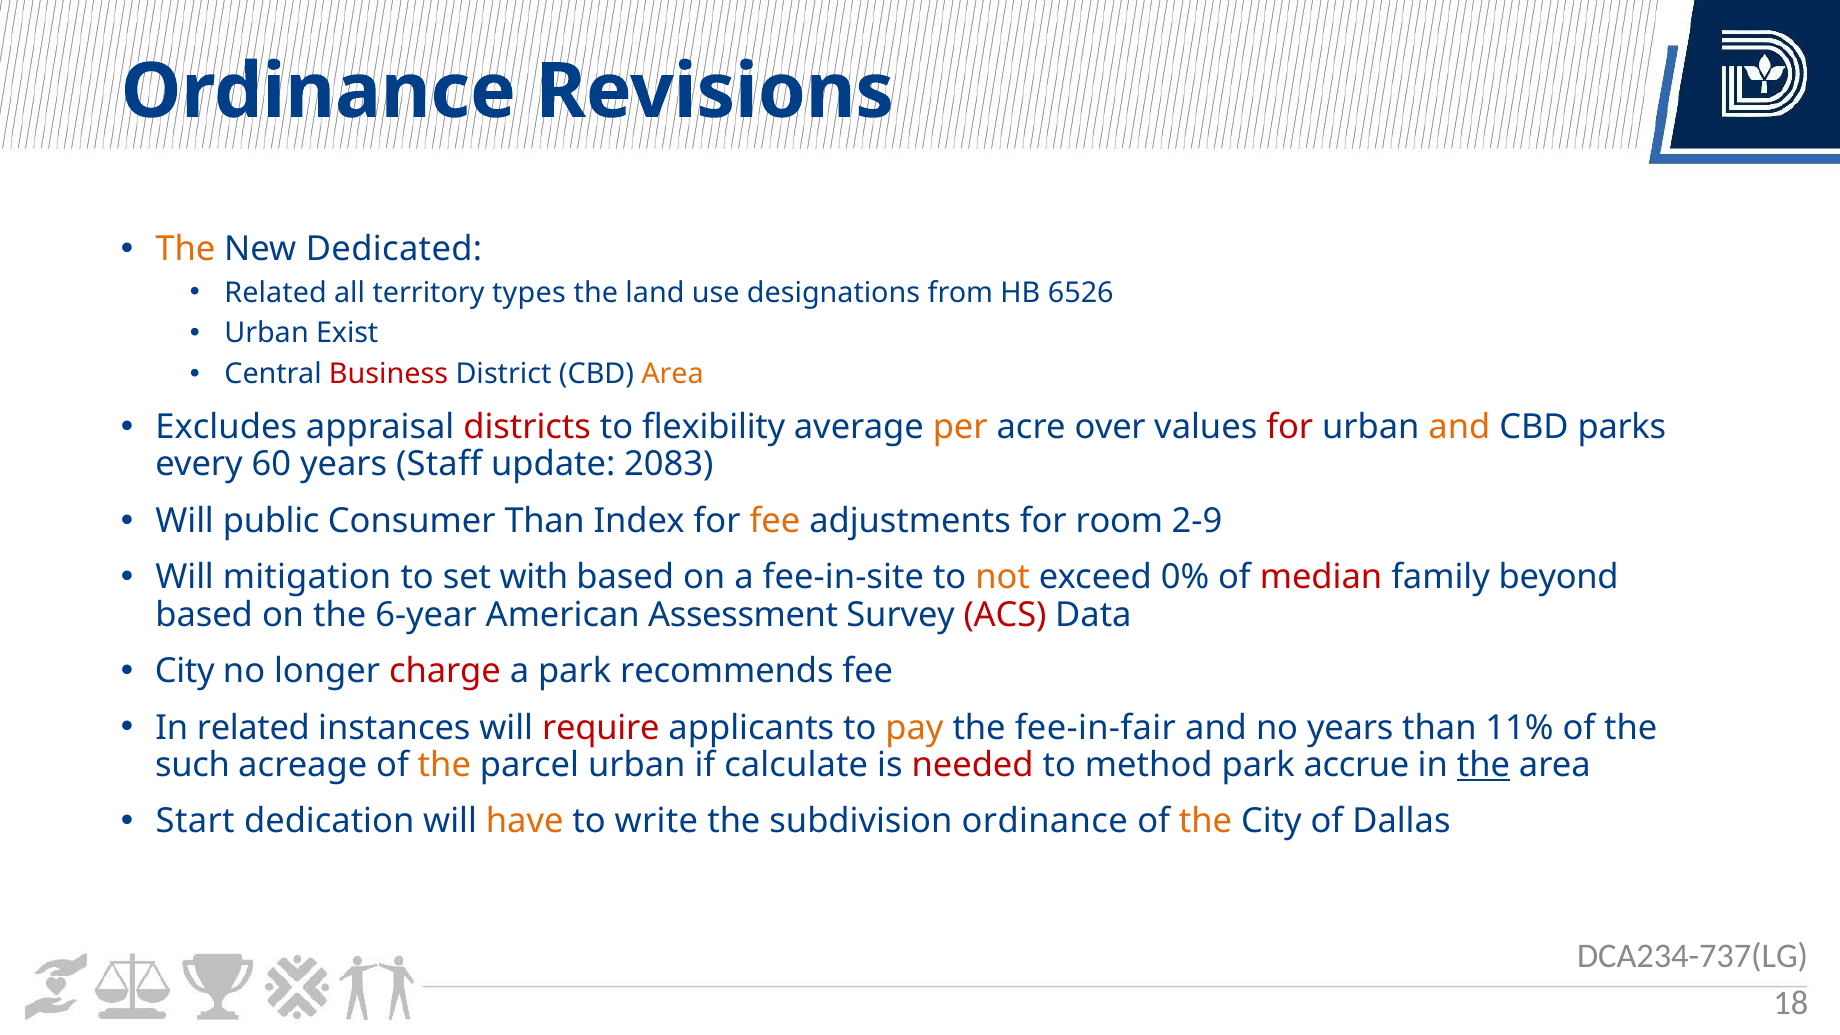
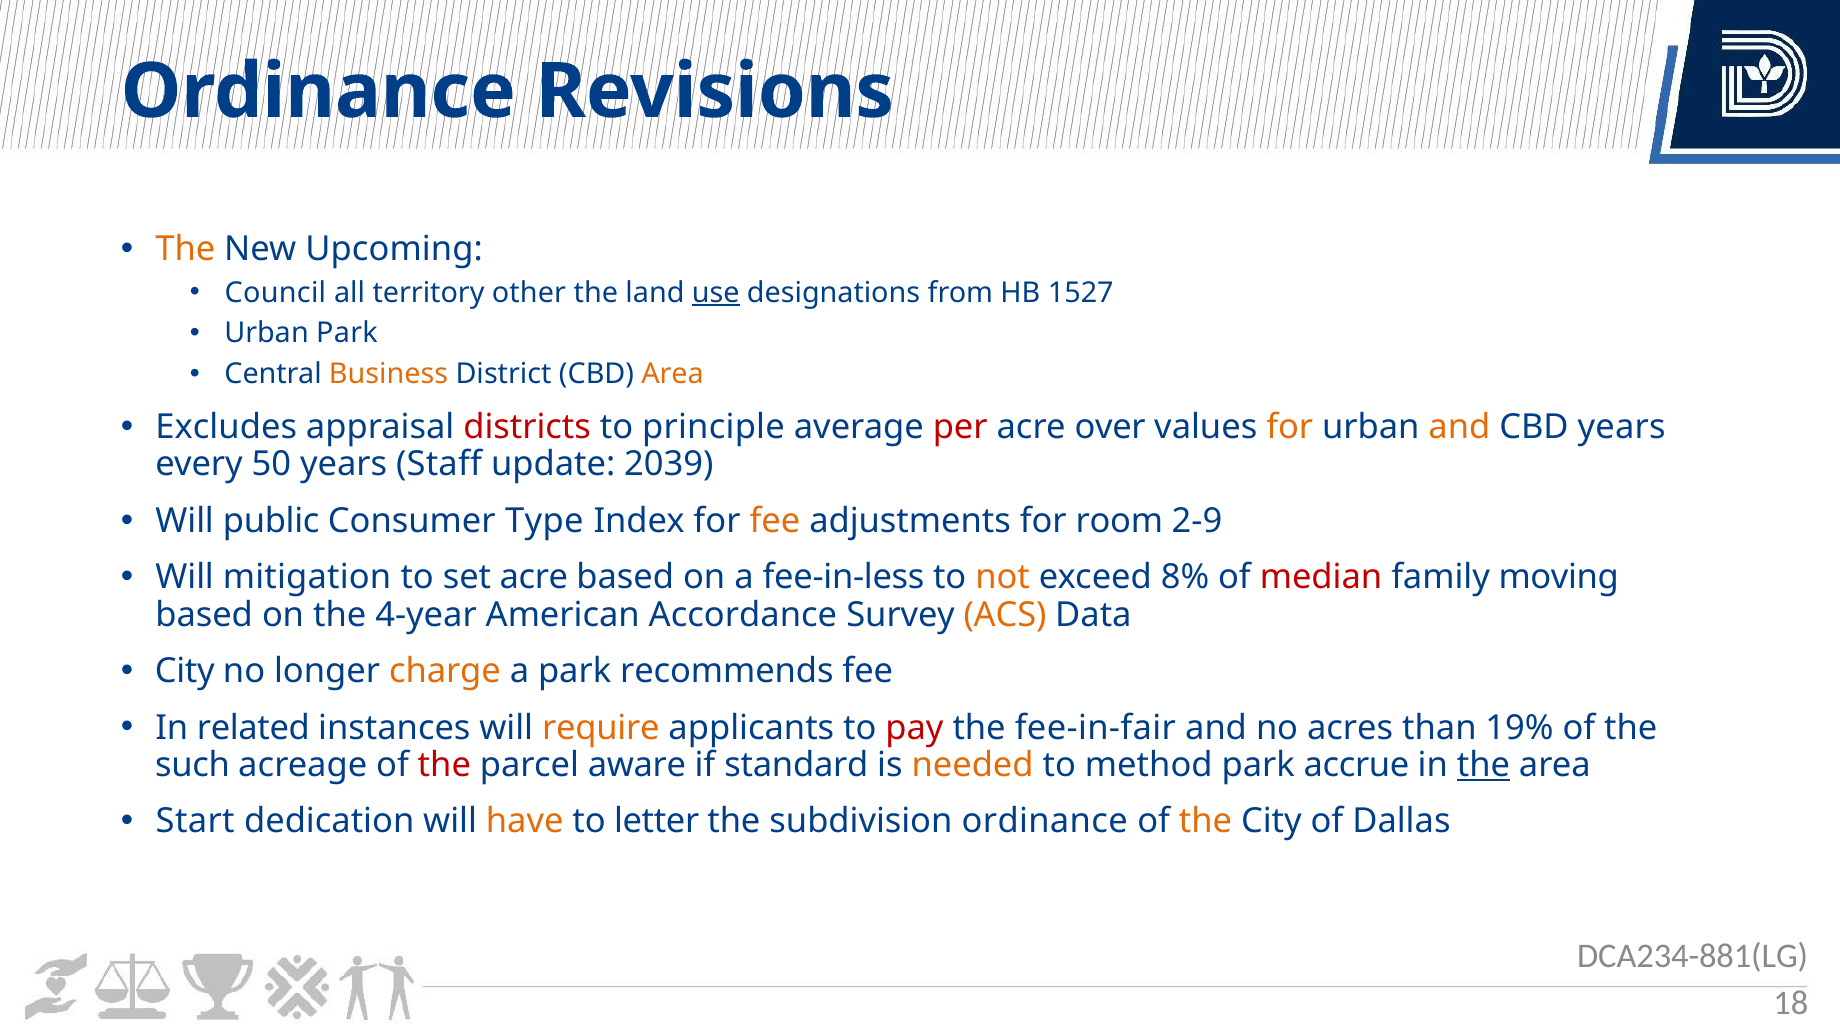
Dedicated: Dedicated -> Upcoming
Related at (276, 293): Related -> Council
types: types -> other
use underline: none -> present
6526: 6526 -> 1527
Urban Exist: Exist -> Park
Business colour: red -> orange
flexibility: flexibility -> principle
per colour: orange -> red
for at (1290, 427) colour: red -> orange
CBD parks: parks -> years
60: 60 -> 50
2083: 2083 -> 2039
Consumer Than: Than -> Type
set with: with -> acre
fee-in-site: fee-in-site -> fee-in-less
0%: 0% -> 8%
beyond: beyond -> moving
6-year: 6-year -> 4-year
Assessment: Assessment -> Accordance
ACS colour: red -> orange
charge colour: red -> orange
require colour: red -> orange
pay colour: orange -> red
no years: years -> acres
11%: 11% -> 19%
the at (444, 765) colour: orange -> red
parcel urban: urban -> aware
calculate: calculate -> standard
needed colour: red -> orange
write: write -> letter
DCA234-737(LG: DCA234-737(LG -> DCA234-881(LG
